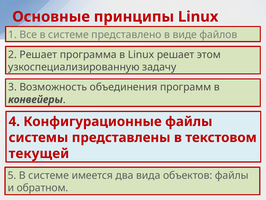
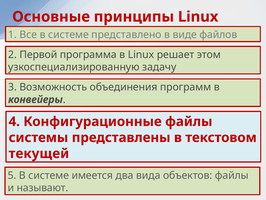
2 Решает: Решает -> Первой
обратном: обратном -> называют
